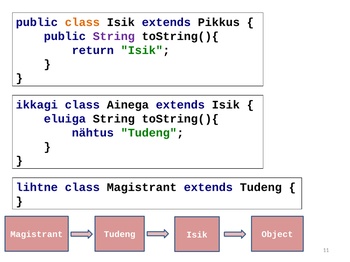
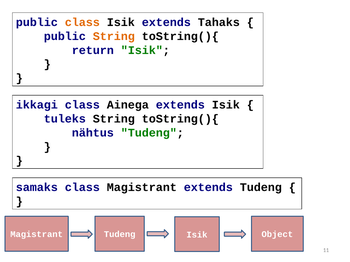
Pikkus: Pikkus -> Tahaks
String at (114, 36) colour: purple -> orange
eluiga: eluiga -> tuleks
lihtne: lihtne -> samaks
